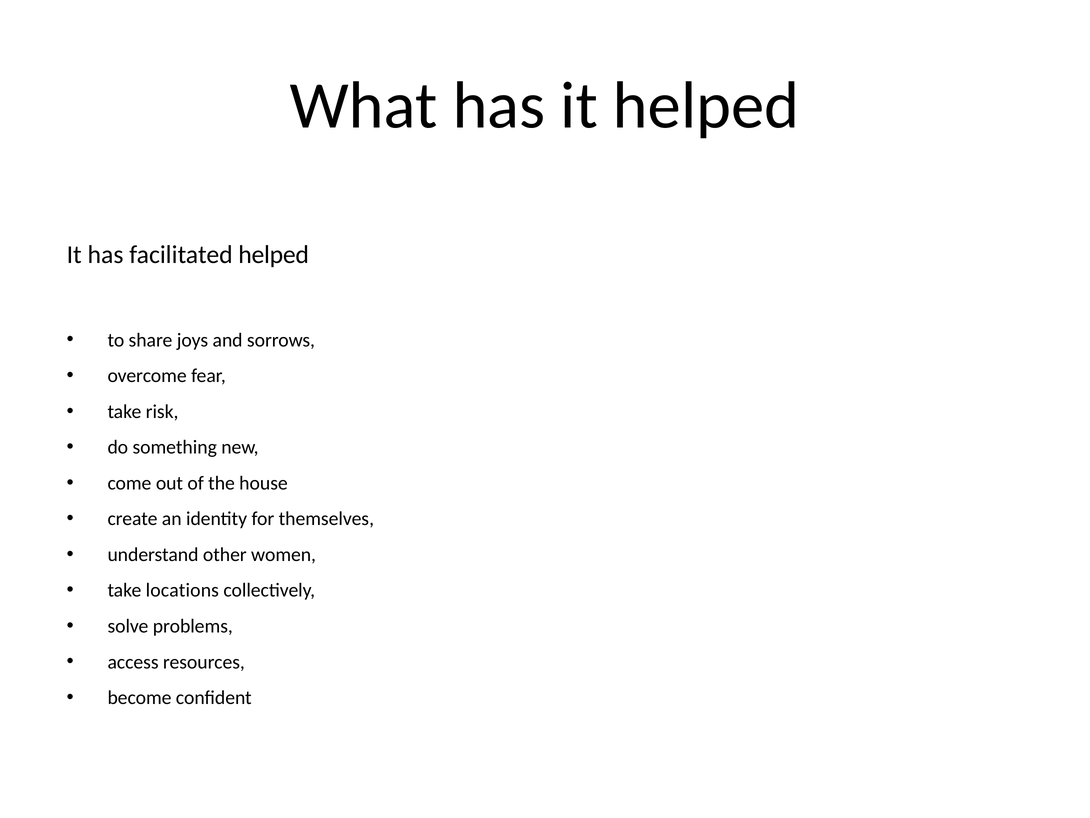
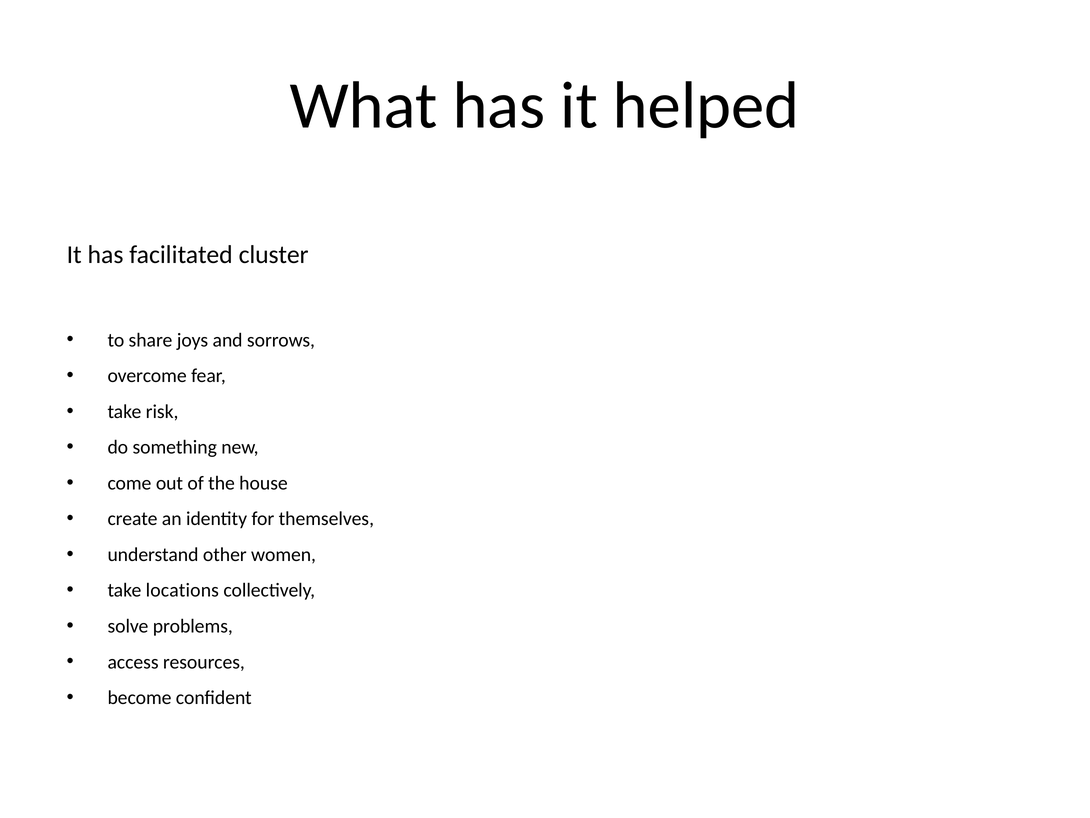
facilitated helped: helped -> cluster
